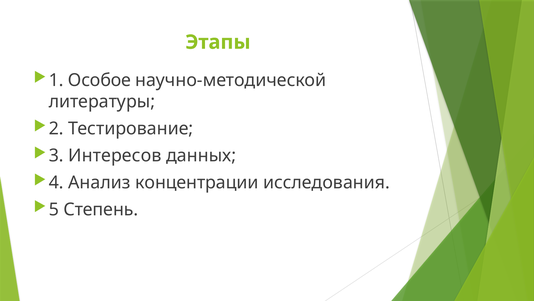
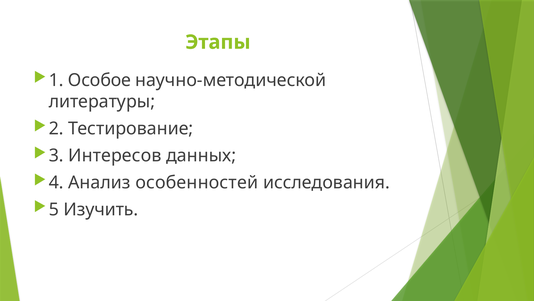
концентрации: концентрации -> особенностей
Степень: Степень -> Изучить
